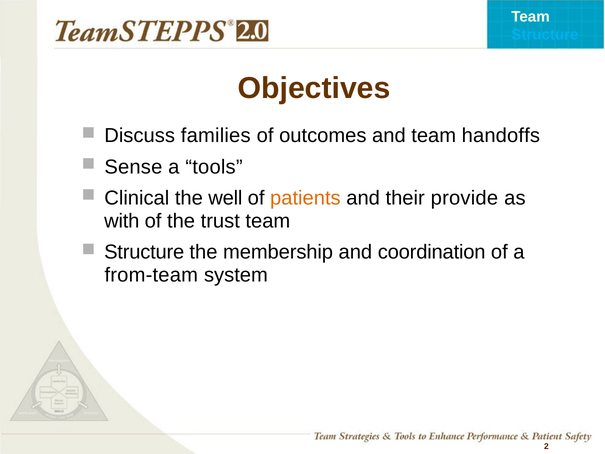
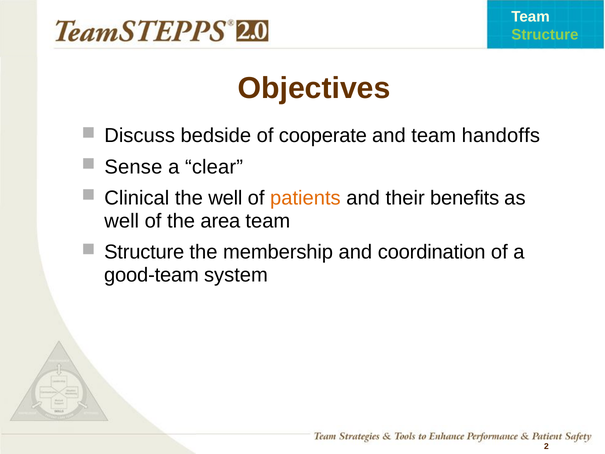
Structure at (545, 35) colour: light blue -> light green
families: families -> bedside
outcomes: outcomes -> cooperate
tools: tools -> clear
provide: provide -> benefits
with at (122, 221): with -> well
trust: trust -> area
from-team: from-team -> good-team
